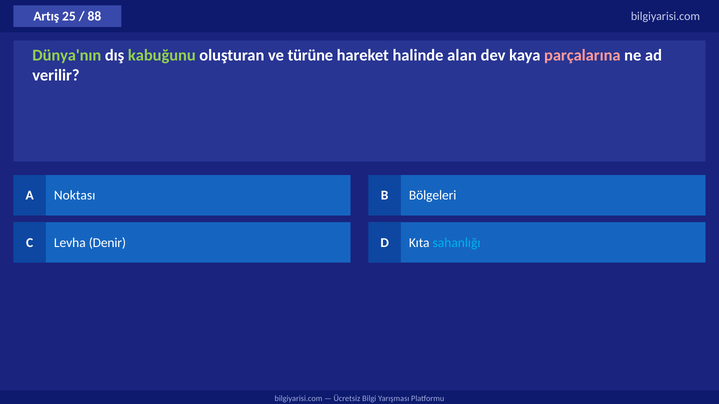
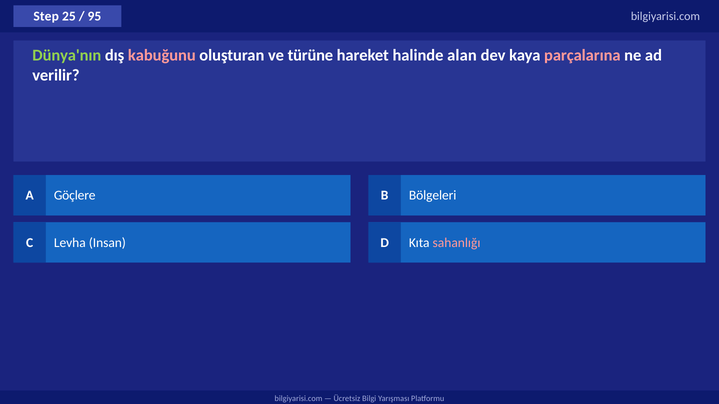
Artış: Artış -> Step
88: 88 -> 95
kabuğunu colour: light green -> pink
Noktası: Noktası -> Göçlere
Denir: Denir -> Insan
sahanlığı colour: light blue -> pink
